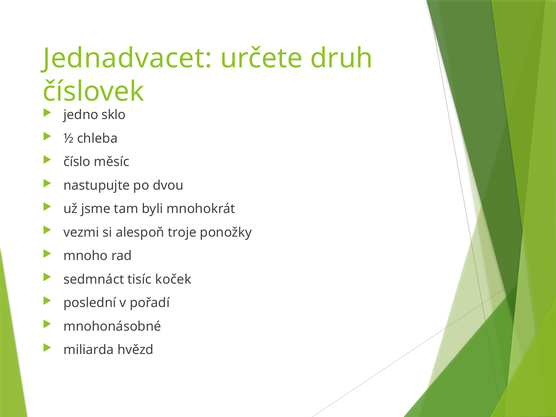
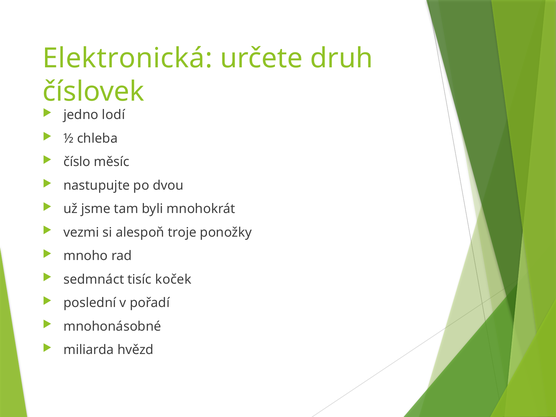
Jednadvacet: Jednadvacet -> Elektronická
sklo: sklo -> lodí
